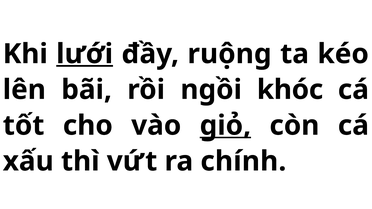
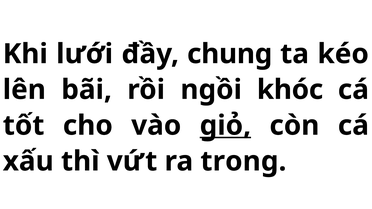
lưới underline: present -> none
ruộng: ruộng -> chung
chính: chính -> trong
